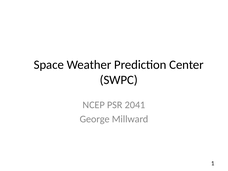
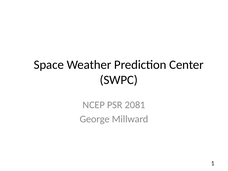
2041: 2041 -> 2081
